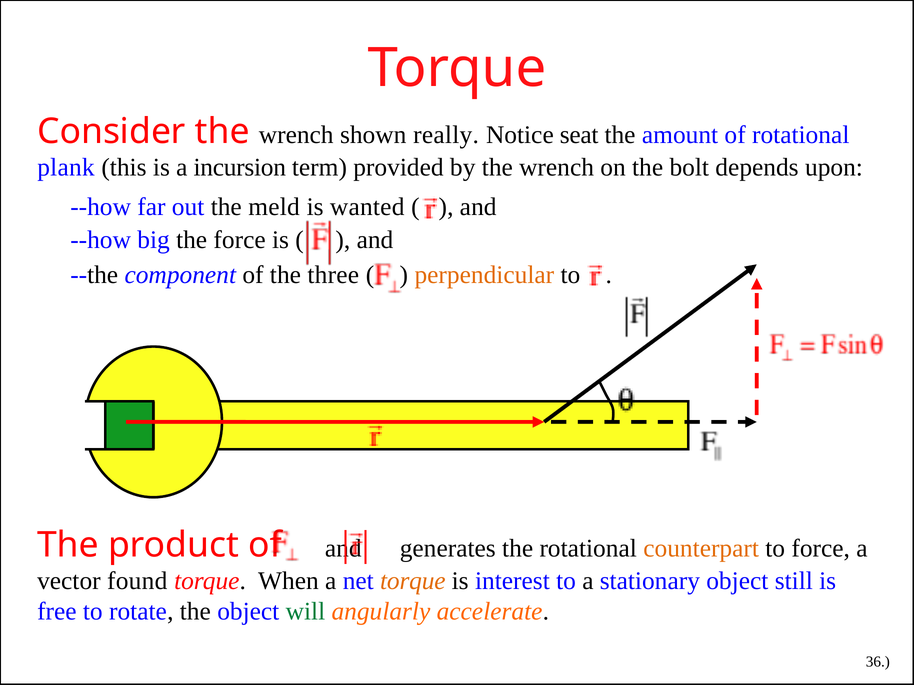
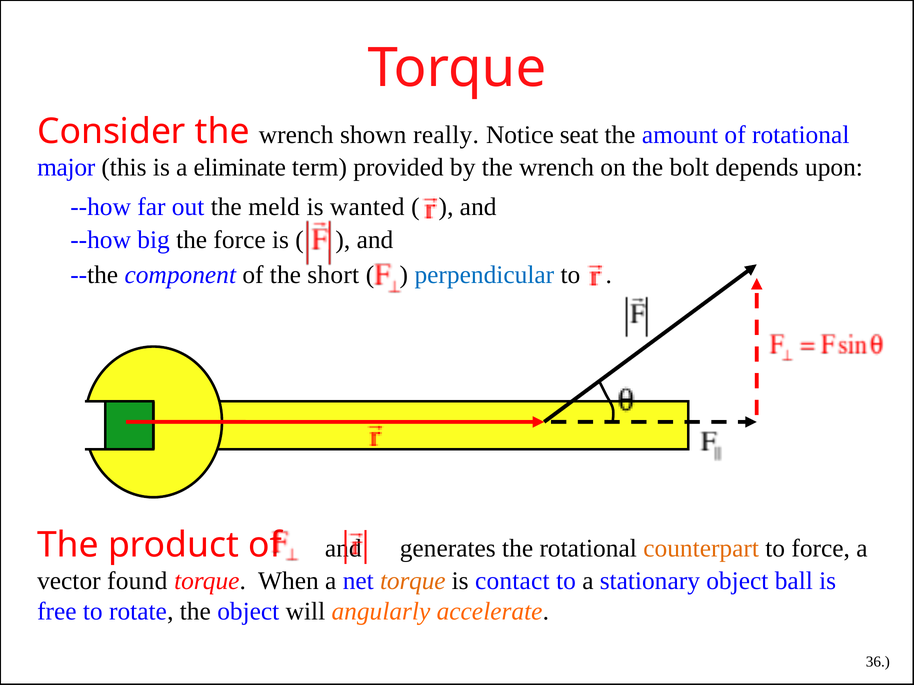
plank: plank -> major
incursion: incursion -> eliminate
three: three -> short
perpendicular colour: orange -> blue
interest: interest -> contact
still: still -> ball
will colour: green -> black
